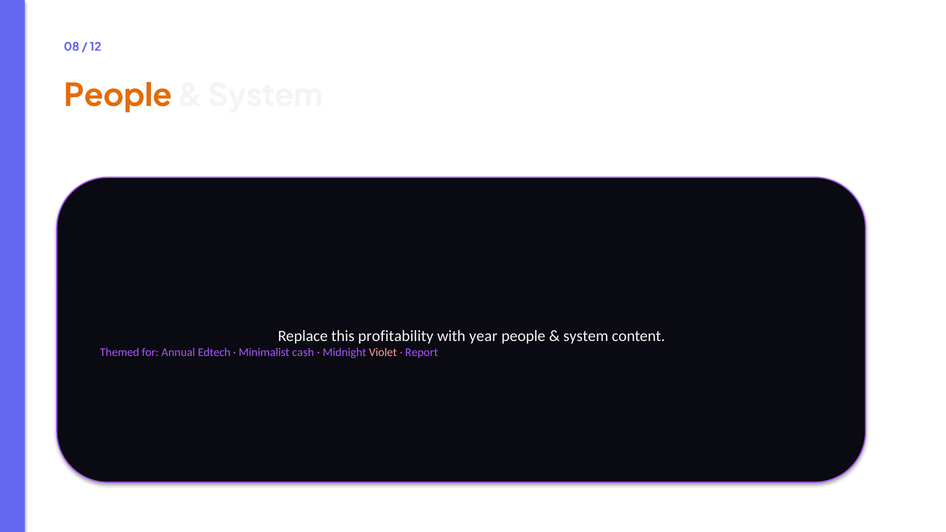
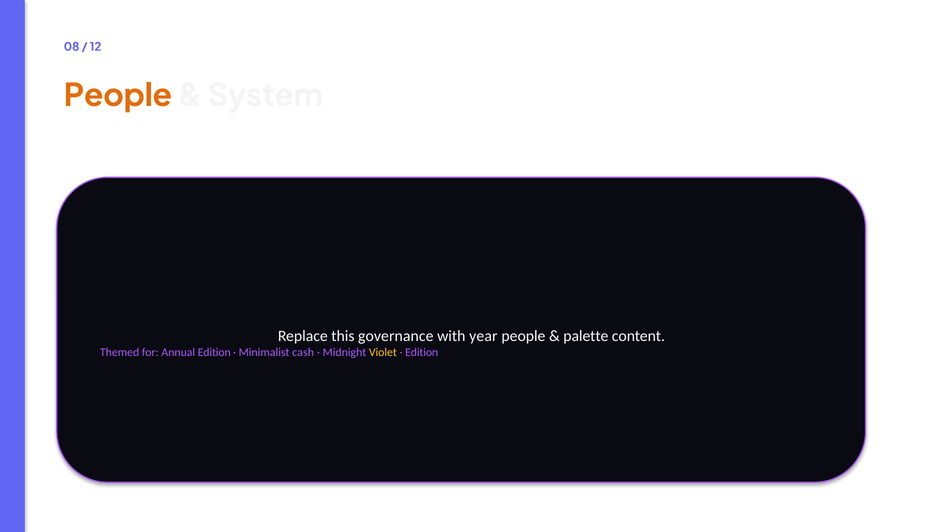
profitability: profitability -> governance
system at (586, 336): system -> palette
Annual Edtech: Edtech -> Edition
Violet colour: pink -> yellow
Report at (422, 353): Report -> Edition
